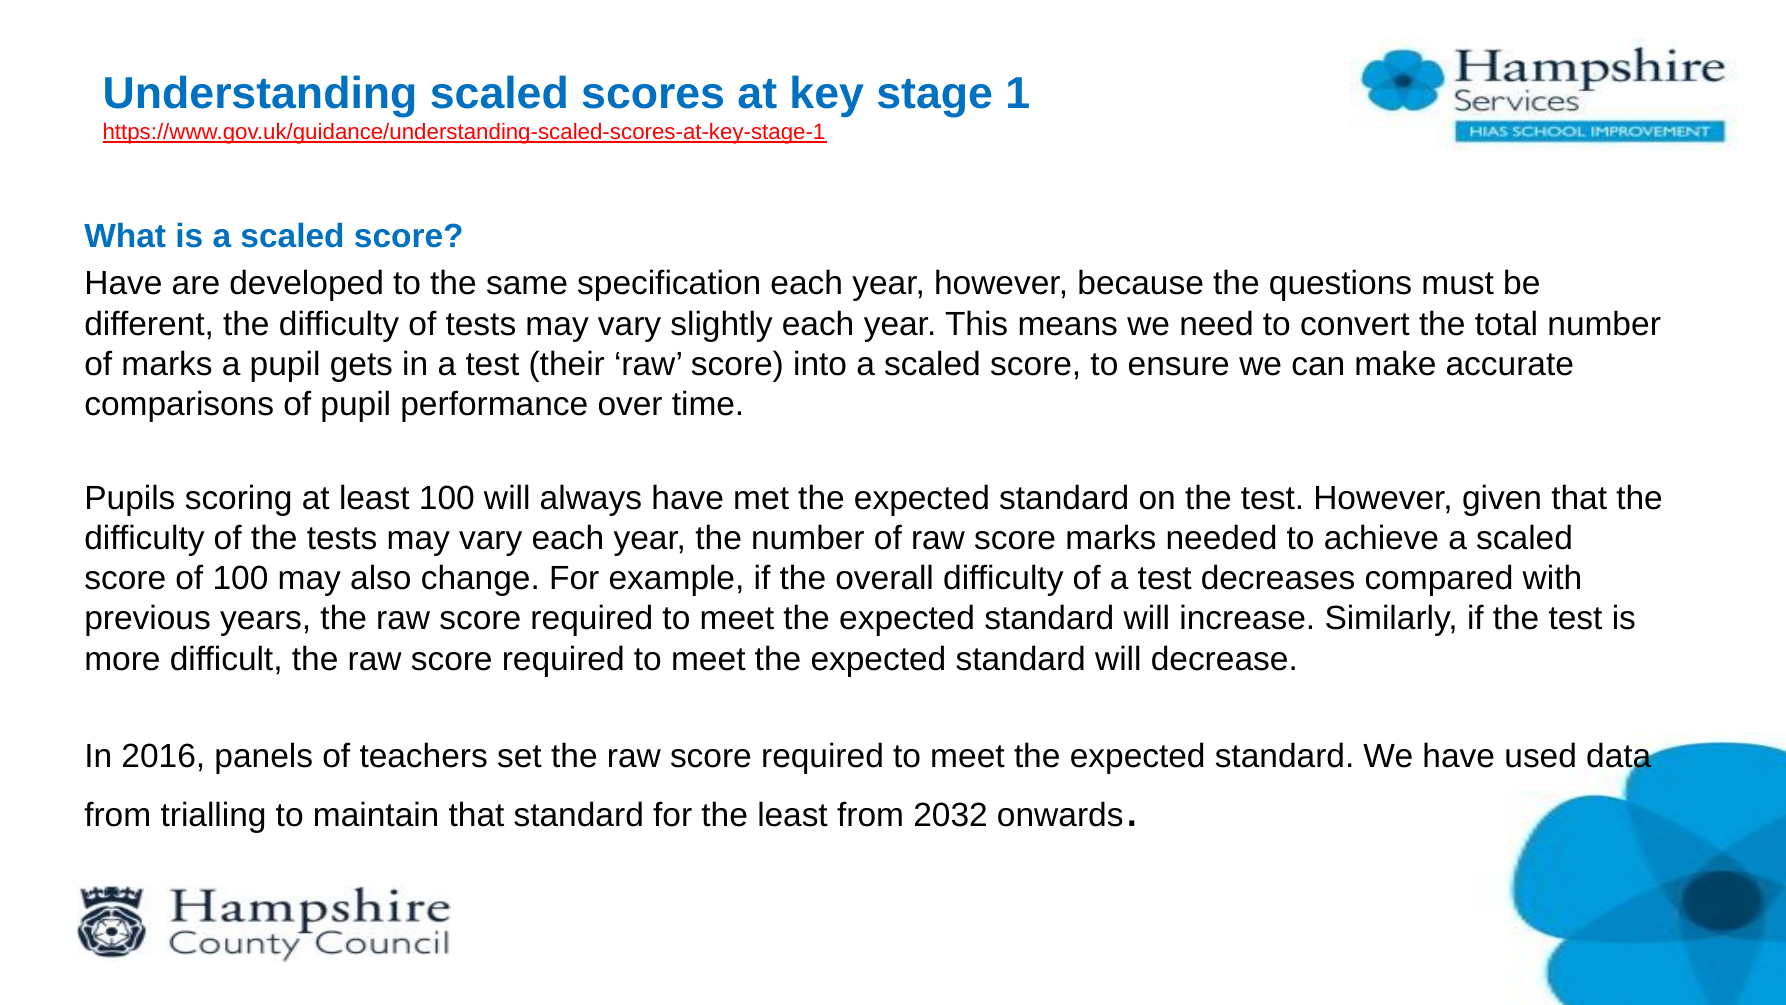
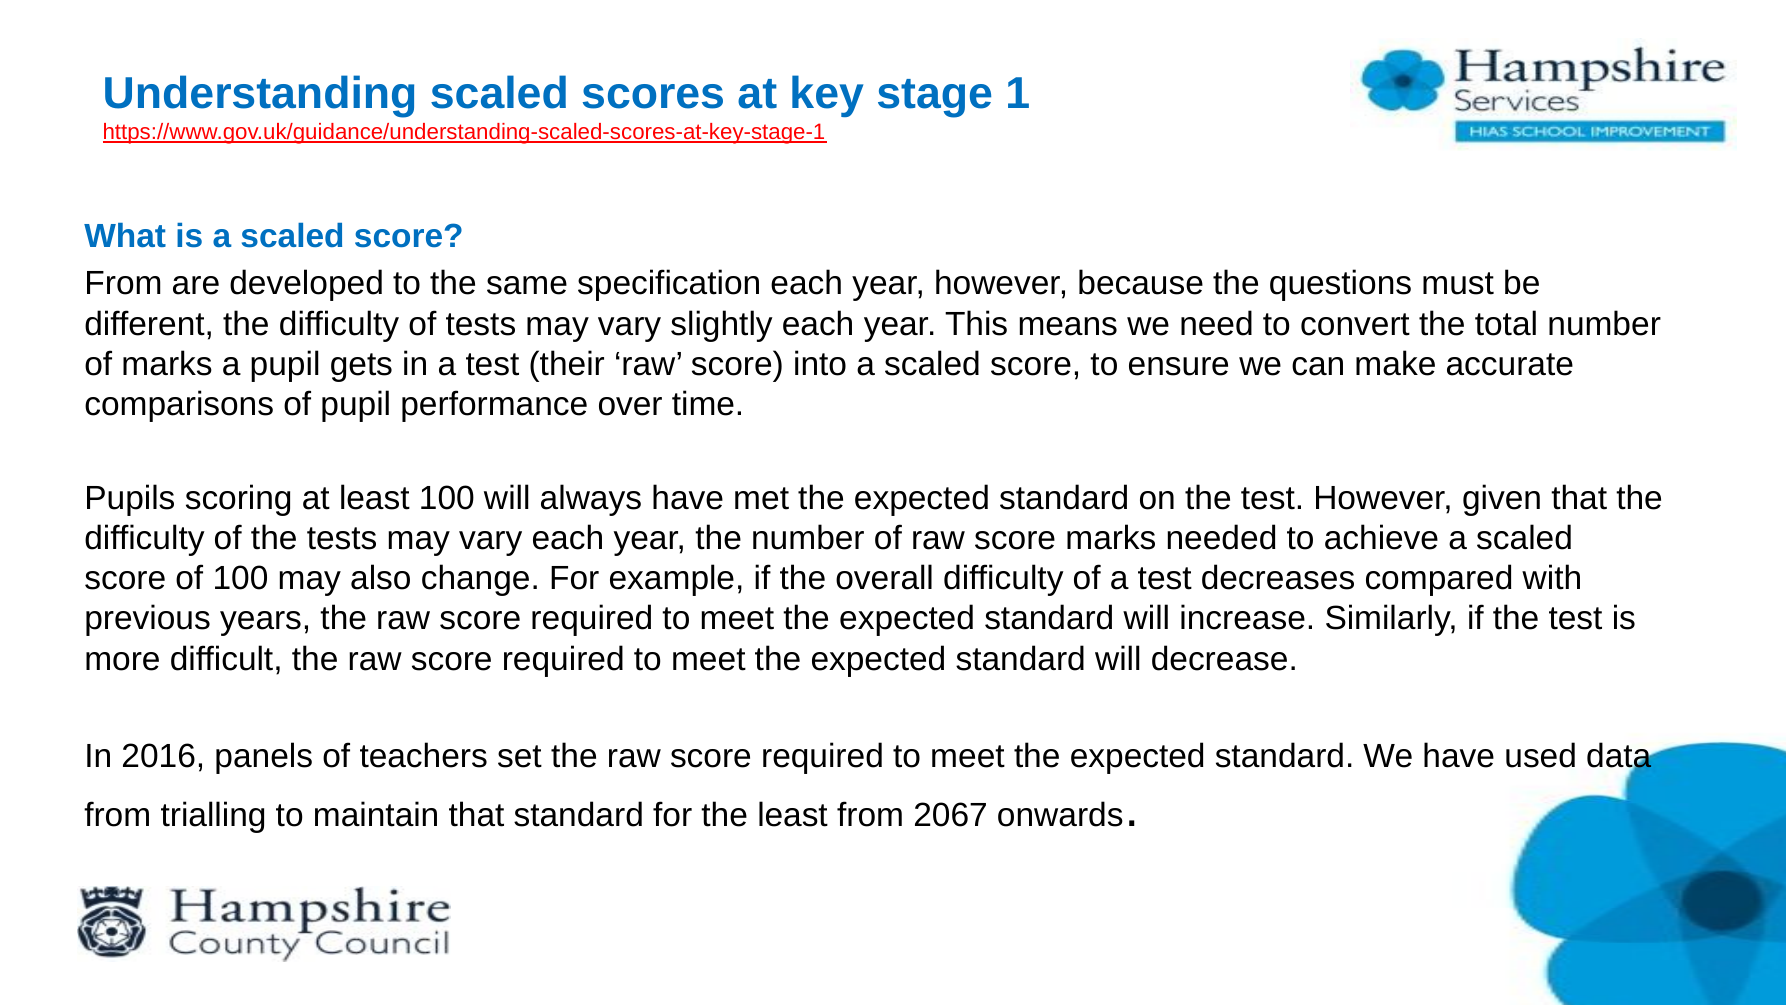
Have at (123, 284): Have -> From
2032: 2032 -> 2067
